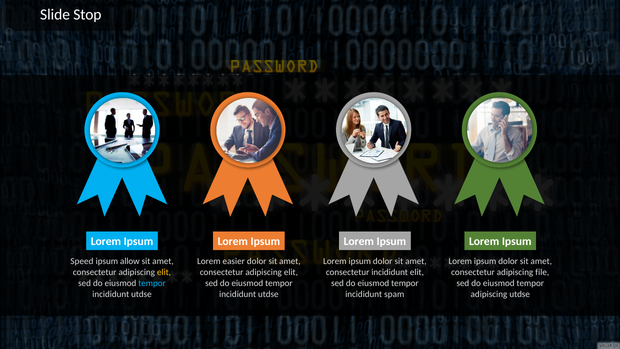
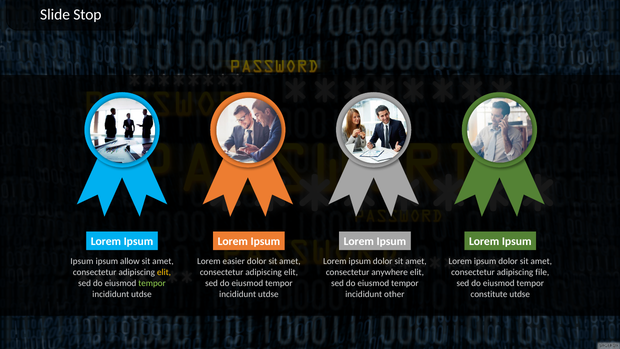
Speed at (82, 261): Speed -> Ipsum
consectetur incididunt: incididunt -> anywhere
tempor at (152, 283) colour: light blue -> light green
spam: spam -> other
adipiscing at (489, 294): adipiscing -> constitute
